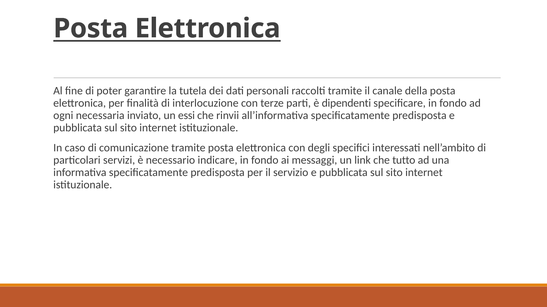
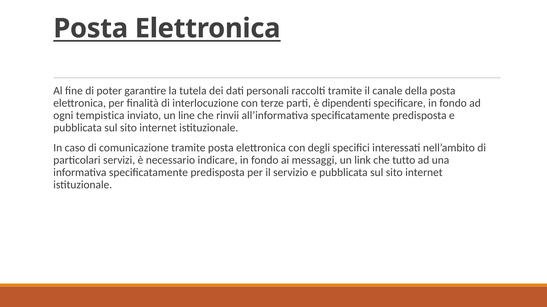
necessaria: necessaria -> tempistica
essi: essi -> line
